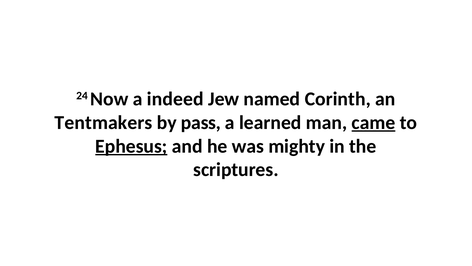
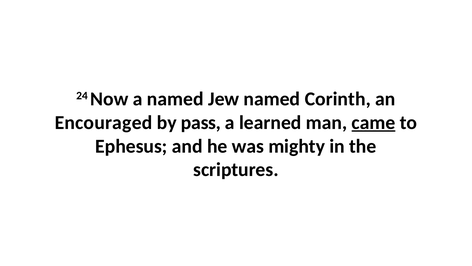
a indeed: indeed -> named
Tentmakers: Tentmakers -> Encouraged
Ephesus underline: present -> none
